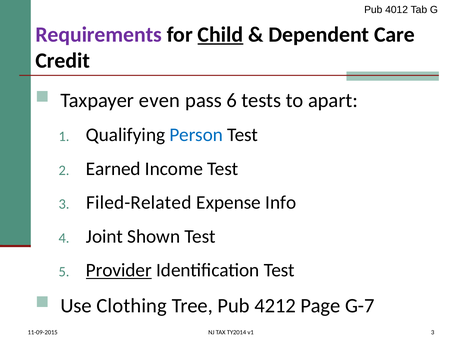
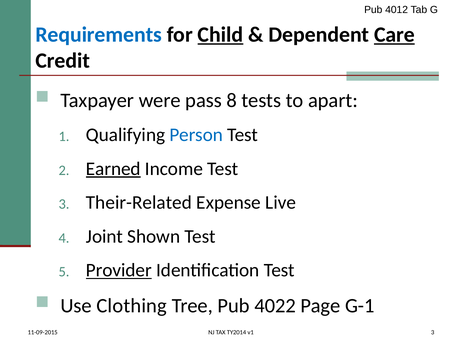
Requirements colour: purple -> blue
Care underline: none -> present
even: even -> were
6: 6 -> 8
Earned underline: none -> present
Filed-Related: Filed-Related -> Their-Related
Info: Info -> Live
4212: 4212 -> 4022
G-7: G-7 -> G-1
